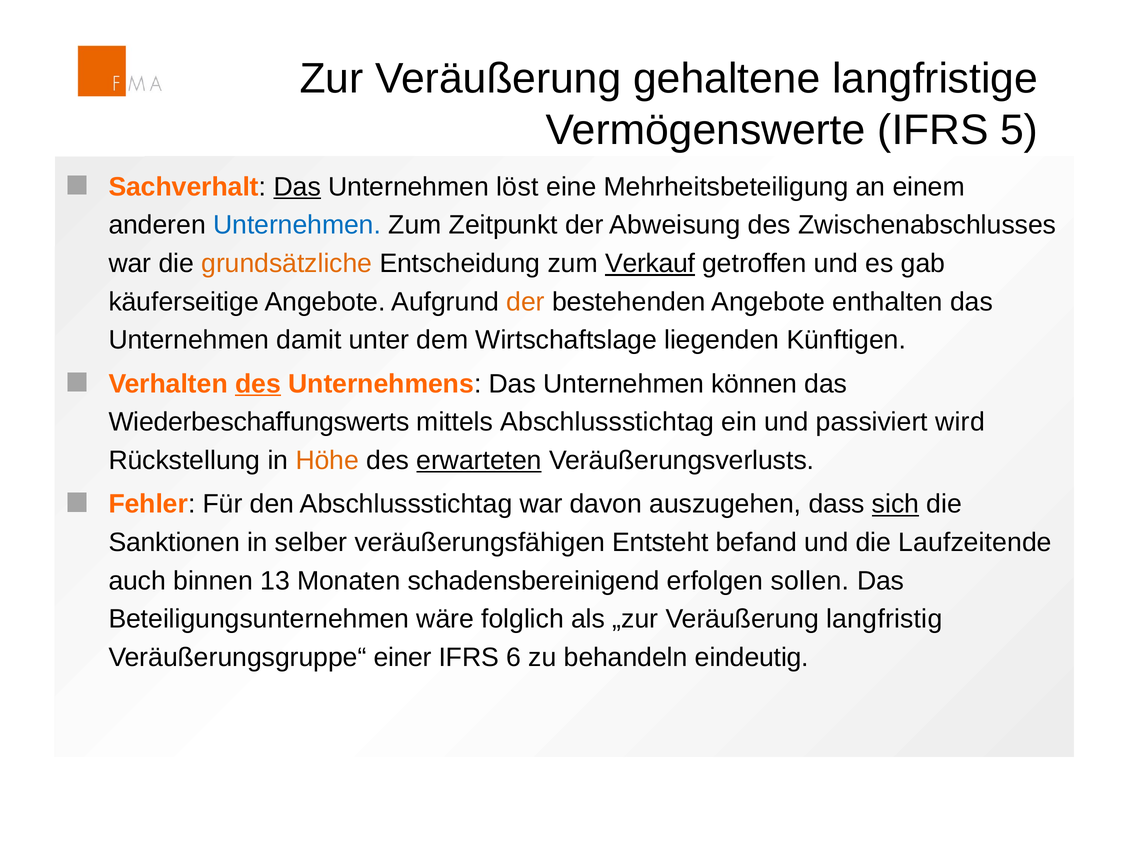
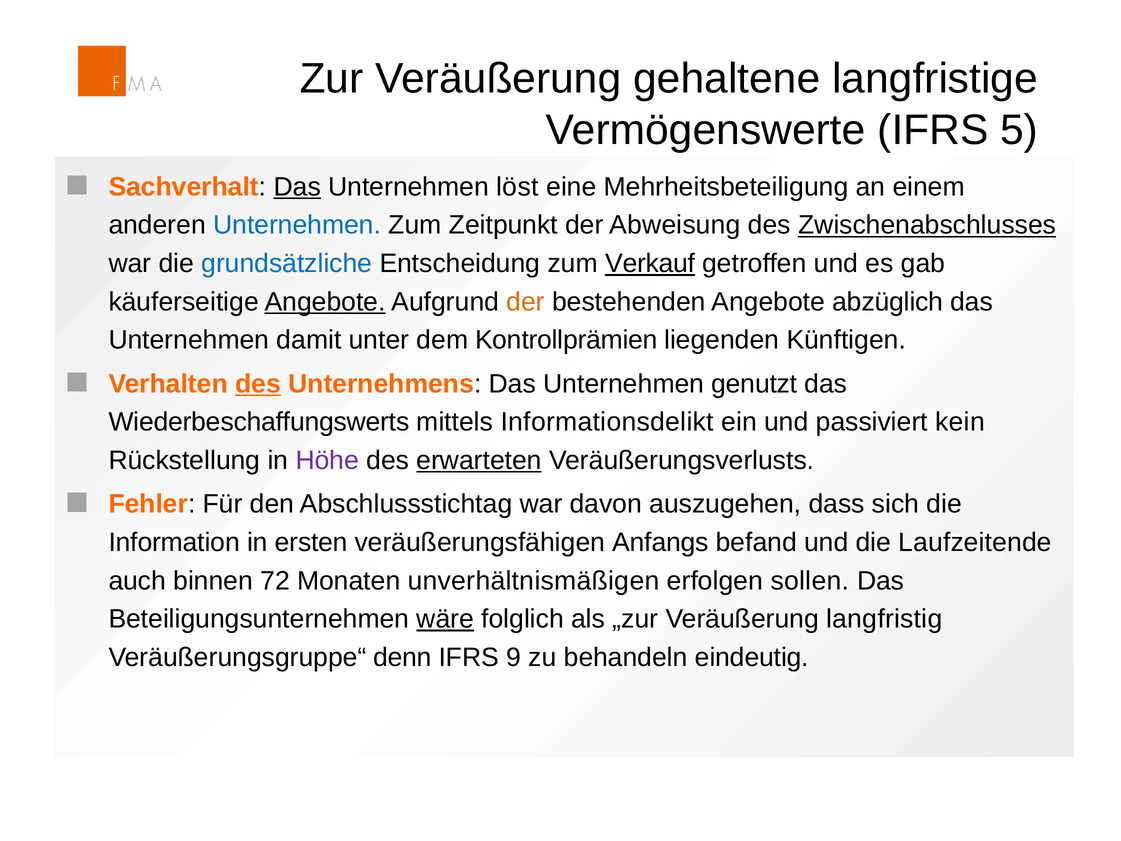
Zwischenabschlusses underline: none -> present
grundsätzliche colour: orange -> blue
Angebote at (325, 302) underline: none -> present
enthalten: enthalten -> abzüglich
Wirtschaftslage: Wirtschaftslage -> Kontrollprämien
können: können -> genutzt
mittels Abschlussstichtag: Abschlussstichtag -> Informationsdelikt
wird: wird -> kein
Höhe colour: orange -> purple
sich underline: present -> none
Sanktionen: Sanktionen -> Information
selber: selber -> ersten
Entsteht: Entsteht -> Anfangs
13: 13 -> 72
schadensbereinigend: schadensbereinigend -> unverhältnismäßigen
wäre underline: none -> present
einer: einer -> denn
6: 6 -> 9
